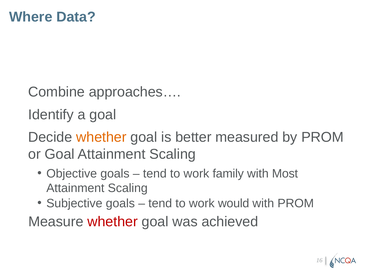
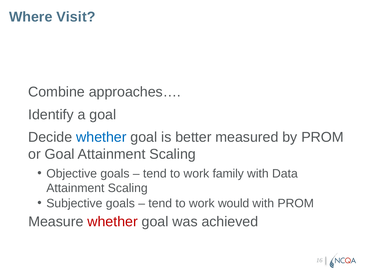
Data: Data -> Visit
whether at (101, 137) colour: orange -> blue
Most: Most -> Data
